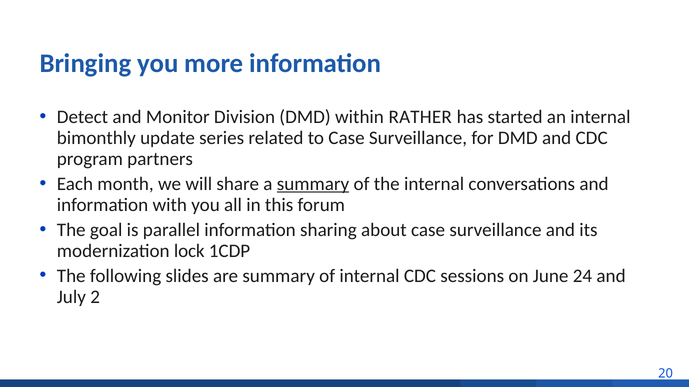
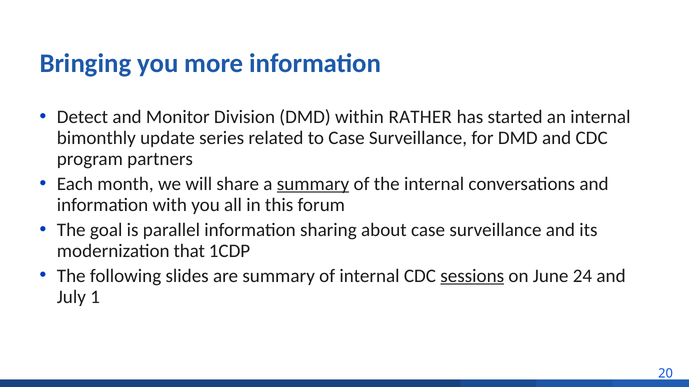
lock: lock -> that
sessions underline: none -> present
2: 2 -> 1
